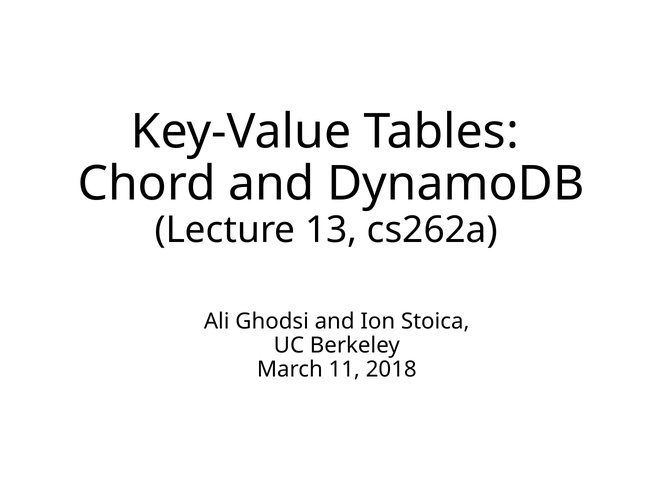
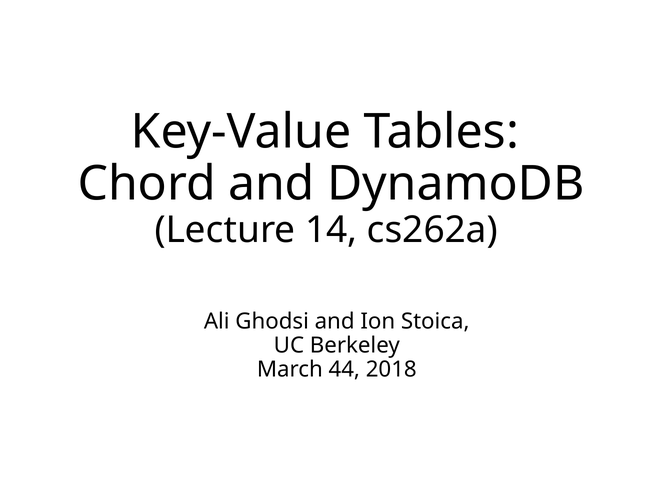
13: 13 -> 14
11: 11 -> 44
